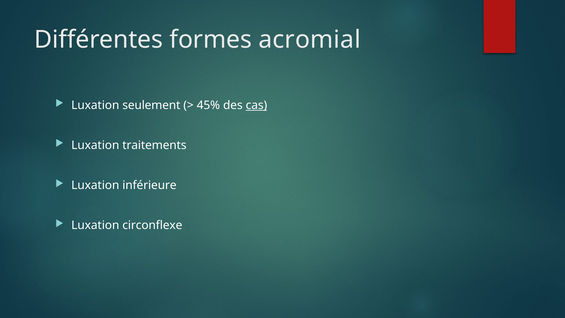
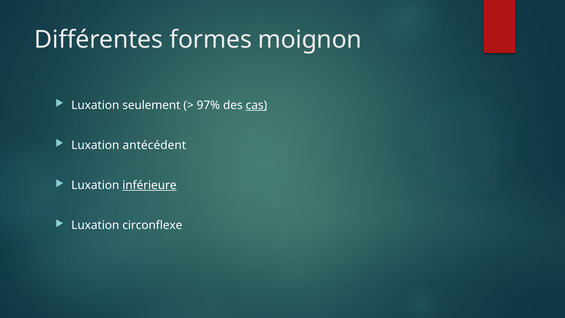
acromial: acromial -> moignon
45%: 45% -> 97%
traitements: traitements -> antécédent
inférieure underline: none -> present
